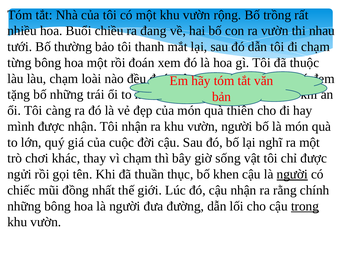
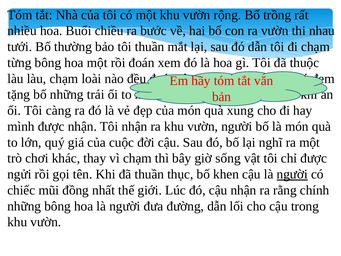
đang: đang -> bước
tôi thanh: thanh -> thuần
thiên: thiên -> xung
trong underline: present -> none
